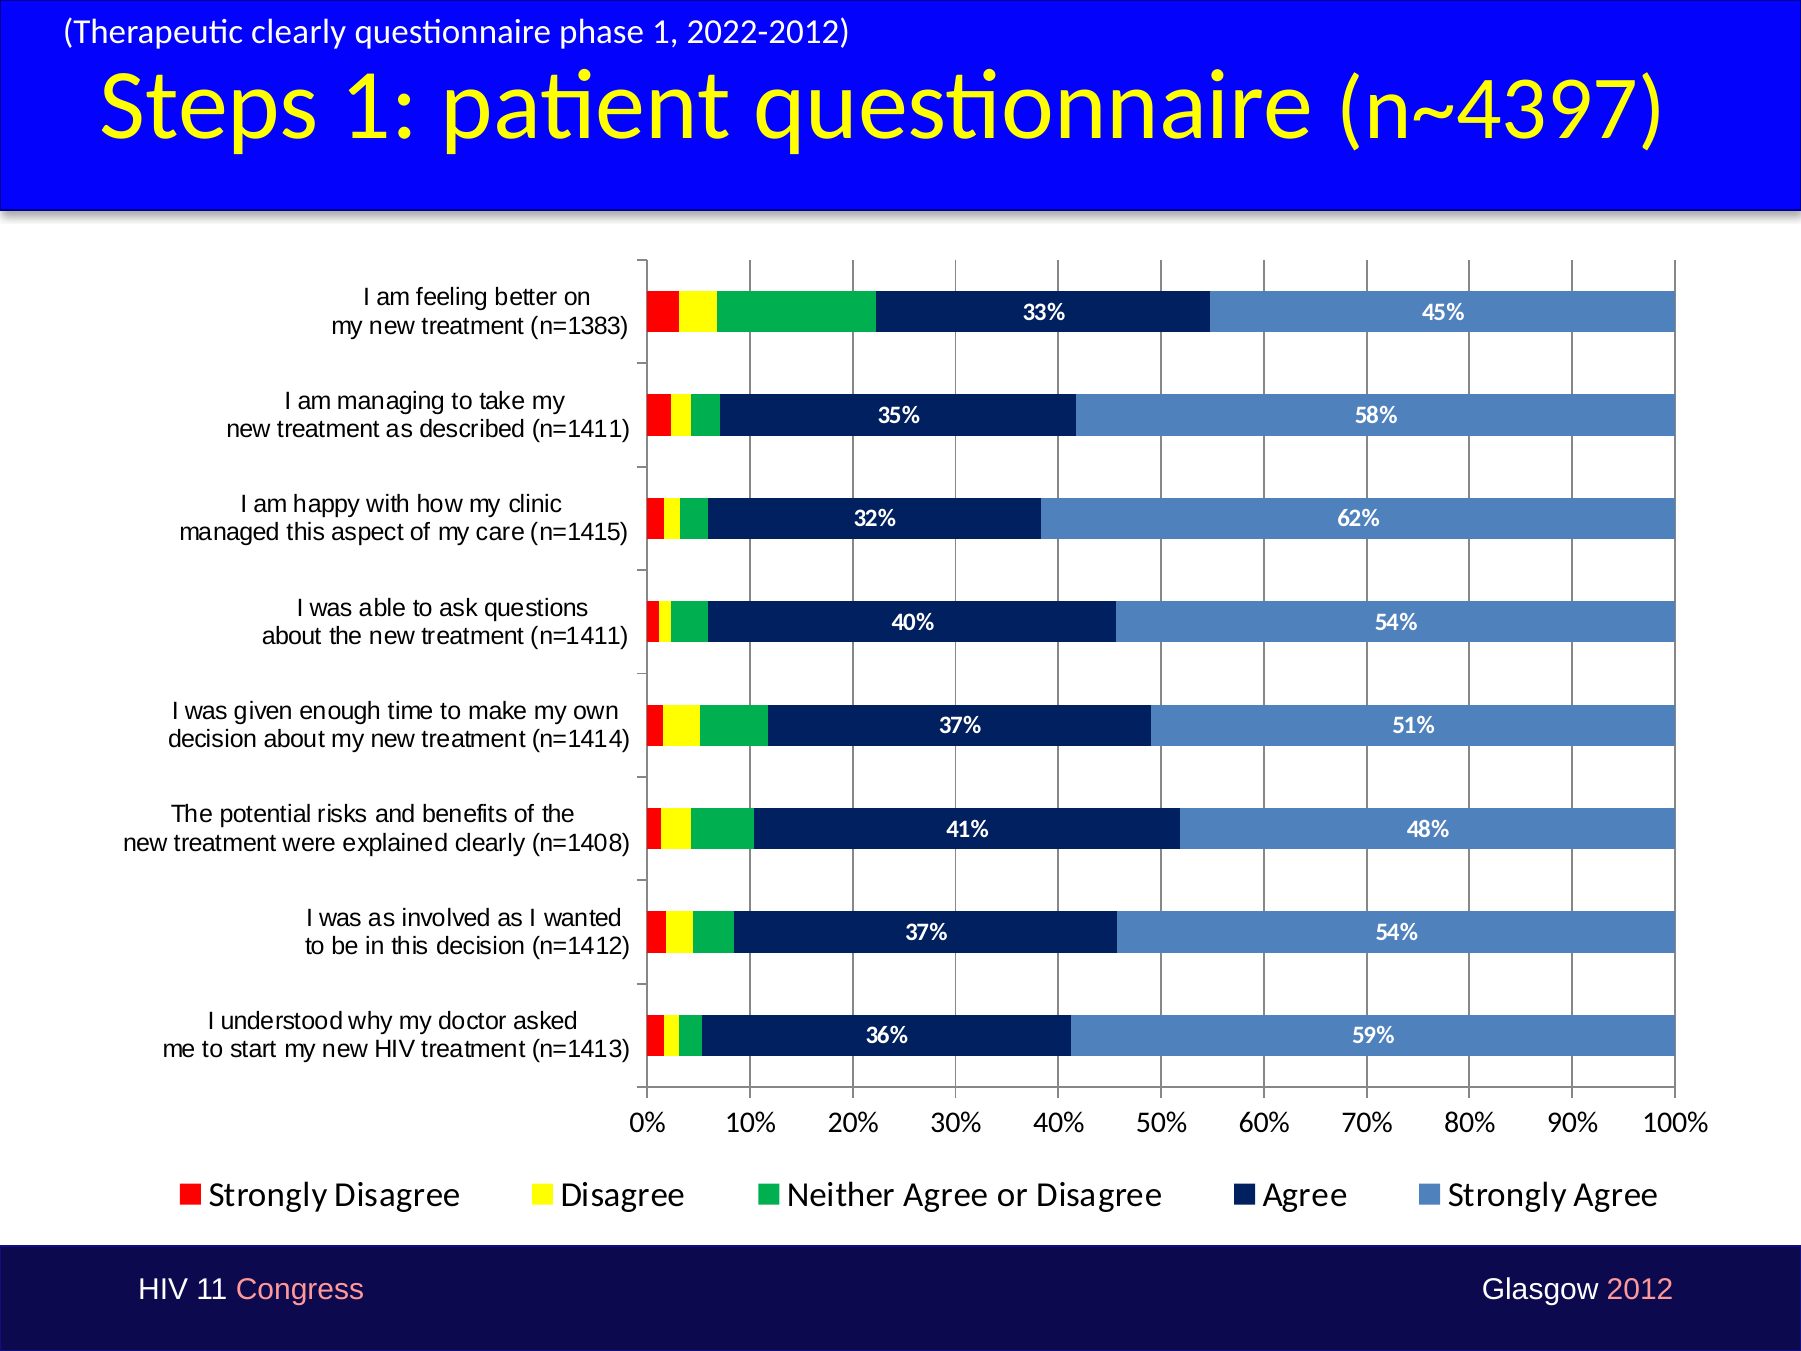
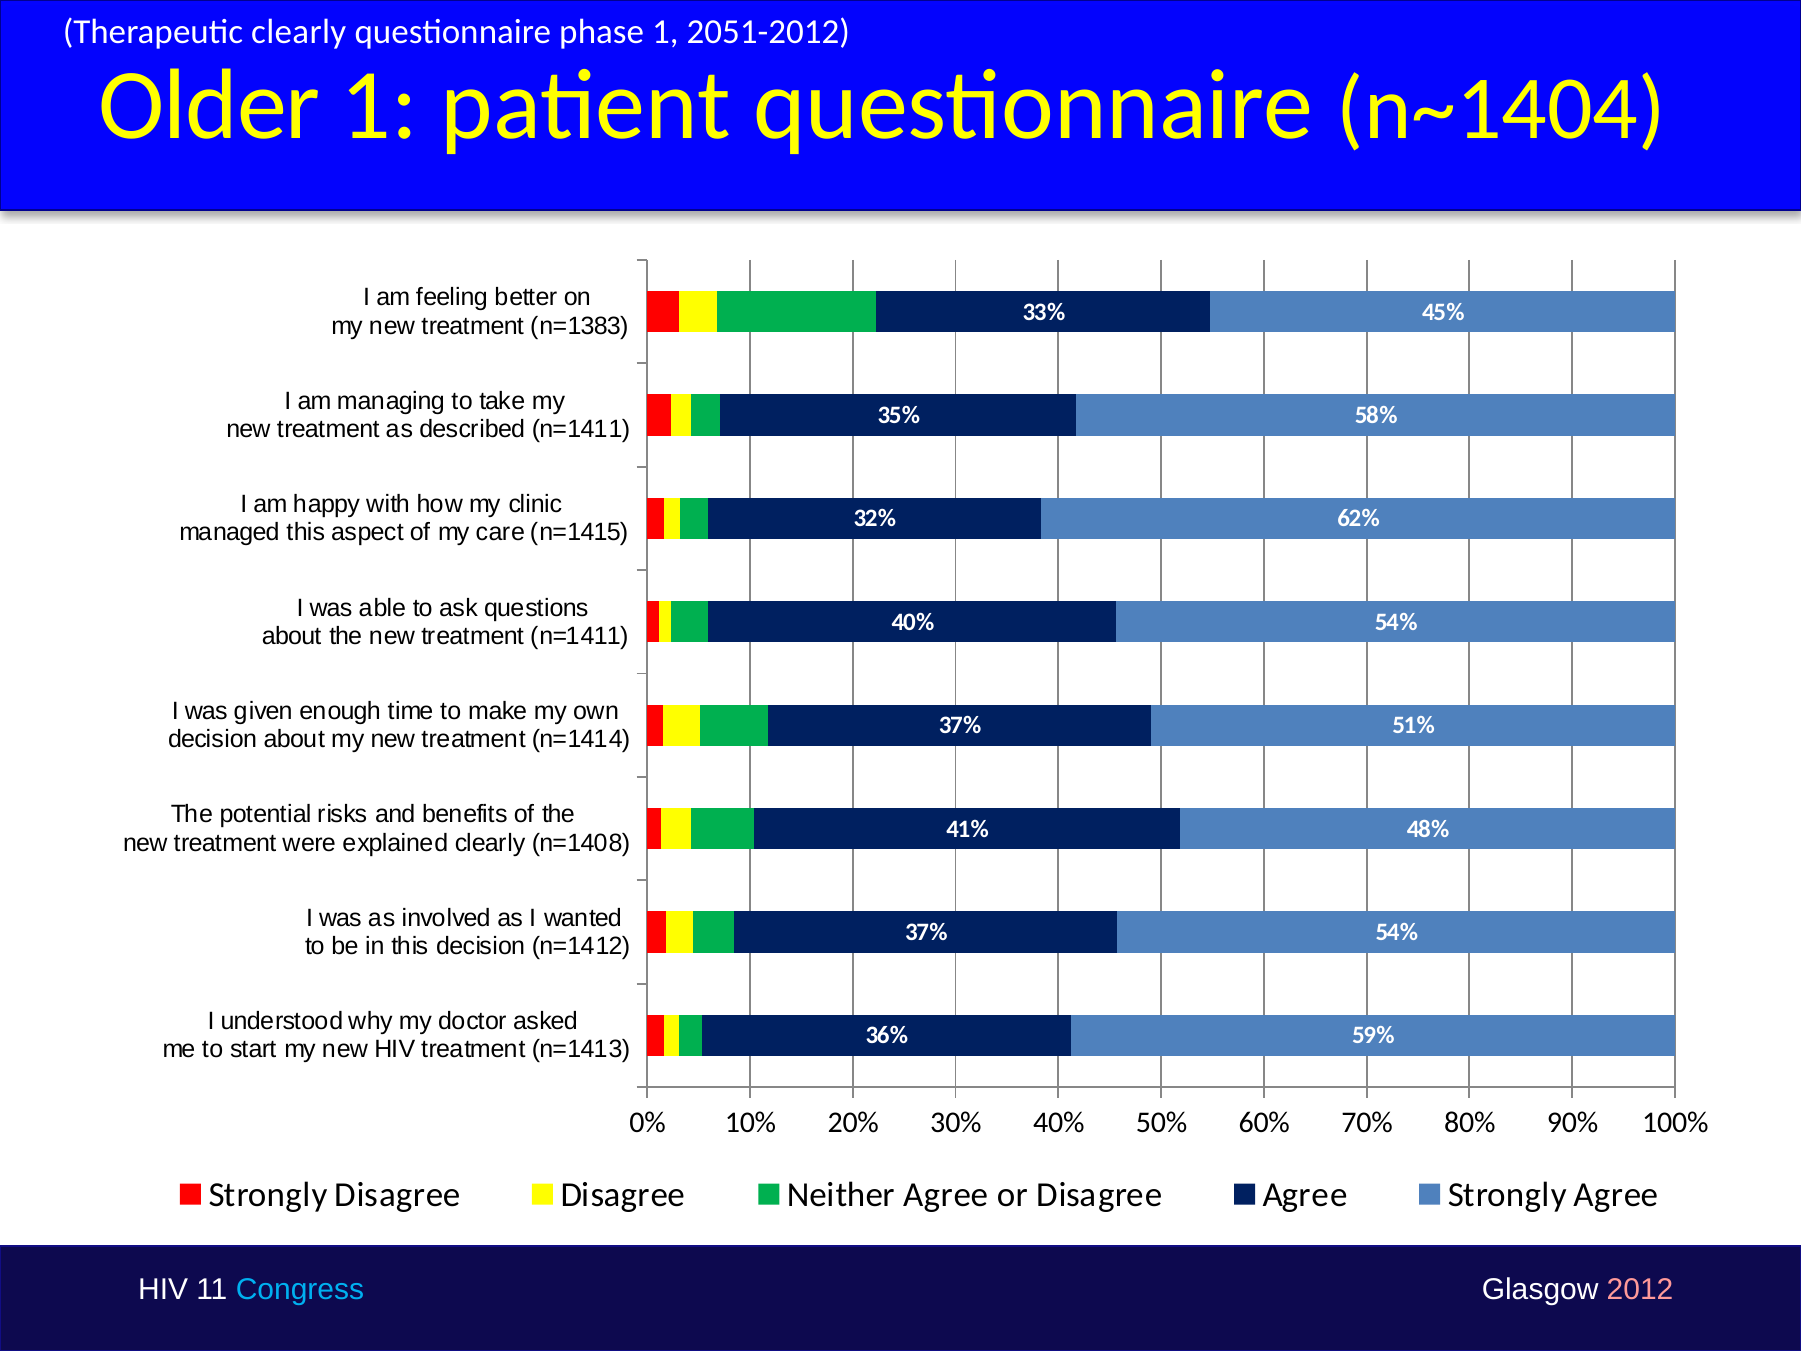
2022-2012: 2022-2012 -> 2051-2012
Steps: Steps -> Older
n~4397: n~4397 -> n~1404
Congress colour: pink -> light blue
